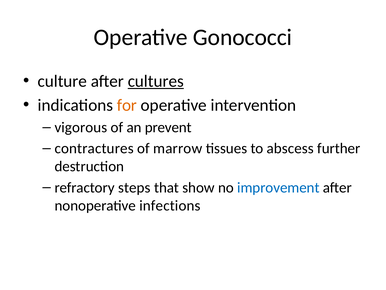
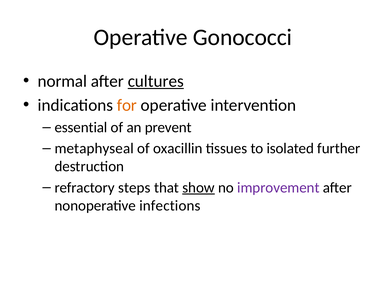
culture: culture -> normal
vigorous: vigorous -> essential
contractures: contractures -> metaphyseal
marrow: marrow -> oxacillin
abscess: abscess -> isolated
show underline: none -> present
improvement colour: blue -> purple
